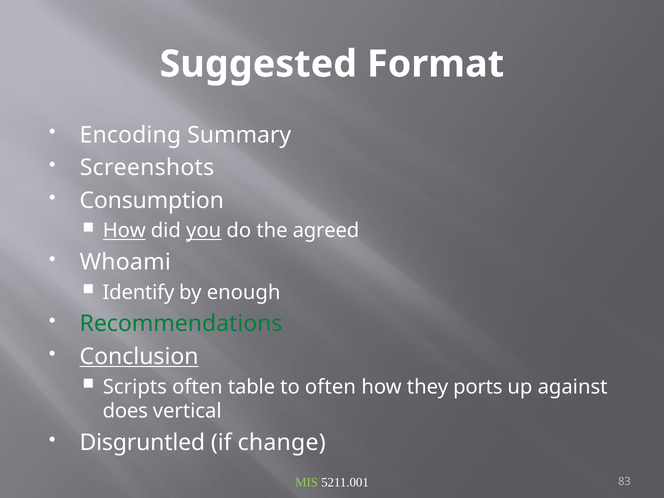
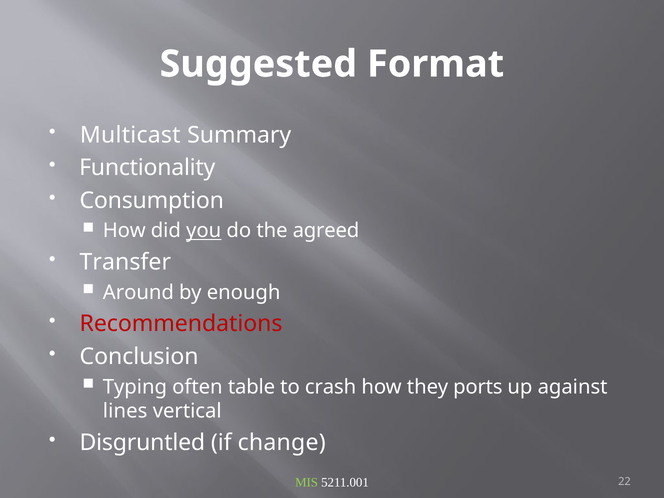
Encoding: Encoding -> Multicast
Screenshots: Screenshots -> Functionality
How at (124, 231) underline: present -> none
Whoami: Whoami -> Transfer
Identify: Identify -> Around
Recommendations colour: green -> red
Conclusion underline: present -> none
Scripts: Scripts -> Typing
to often: often -> crash
does: does -> lines
83: 83 -> 22
